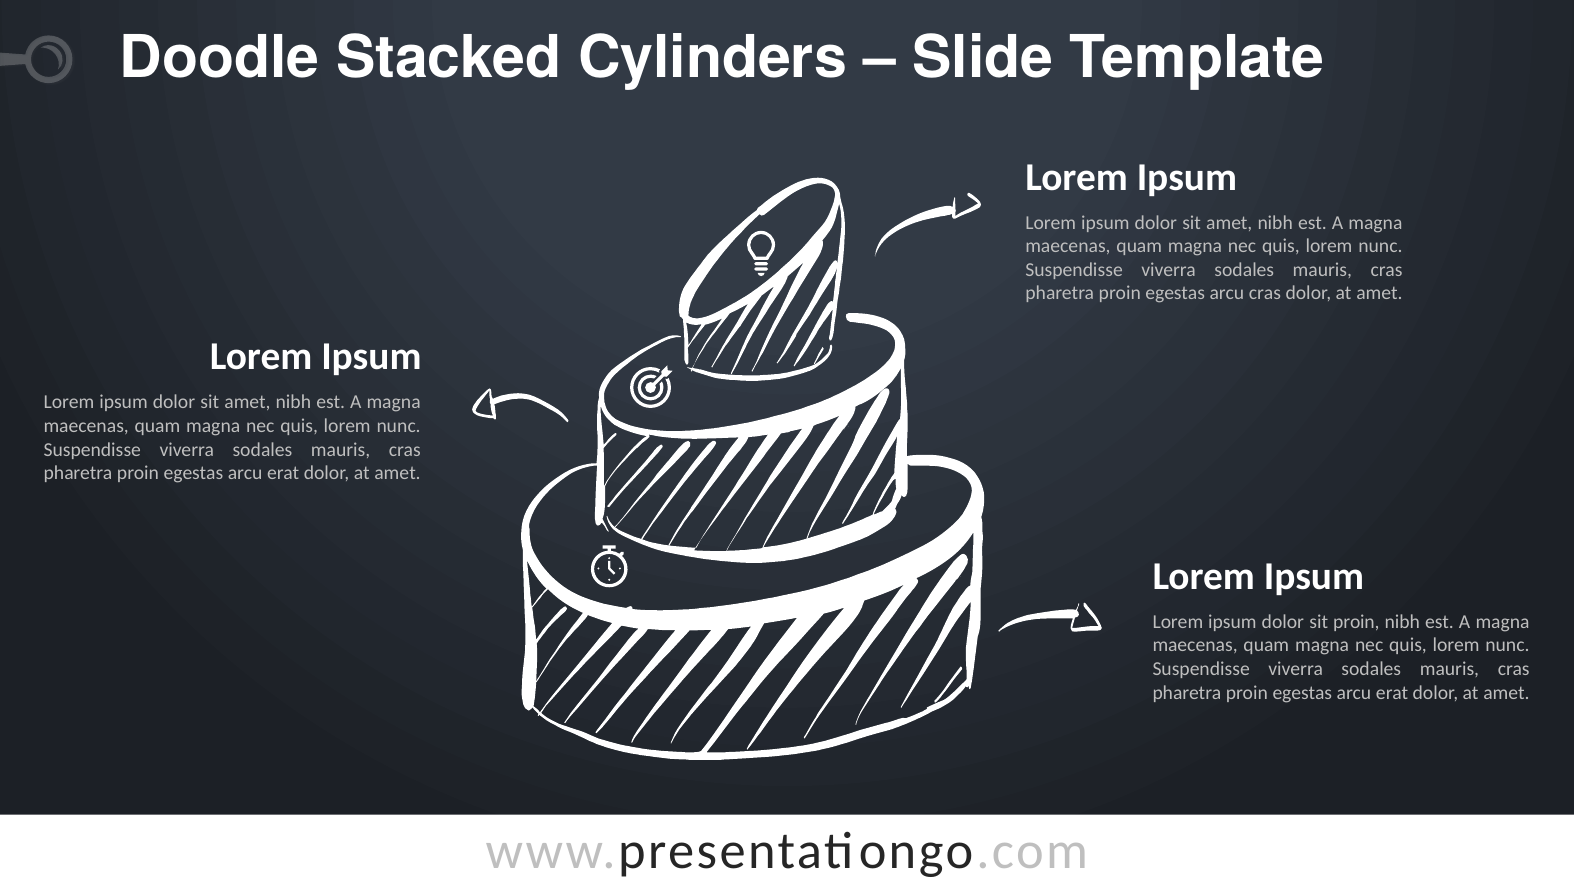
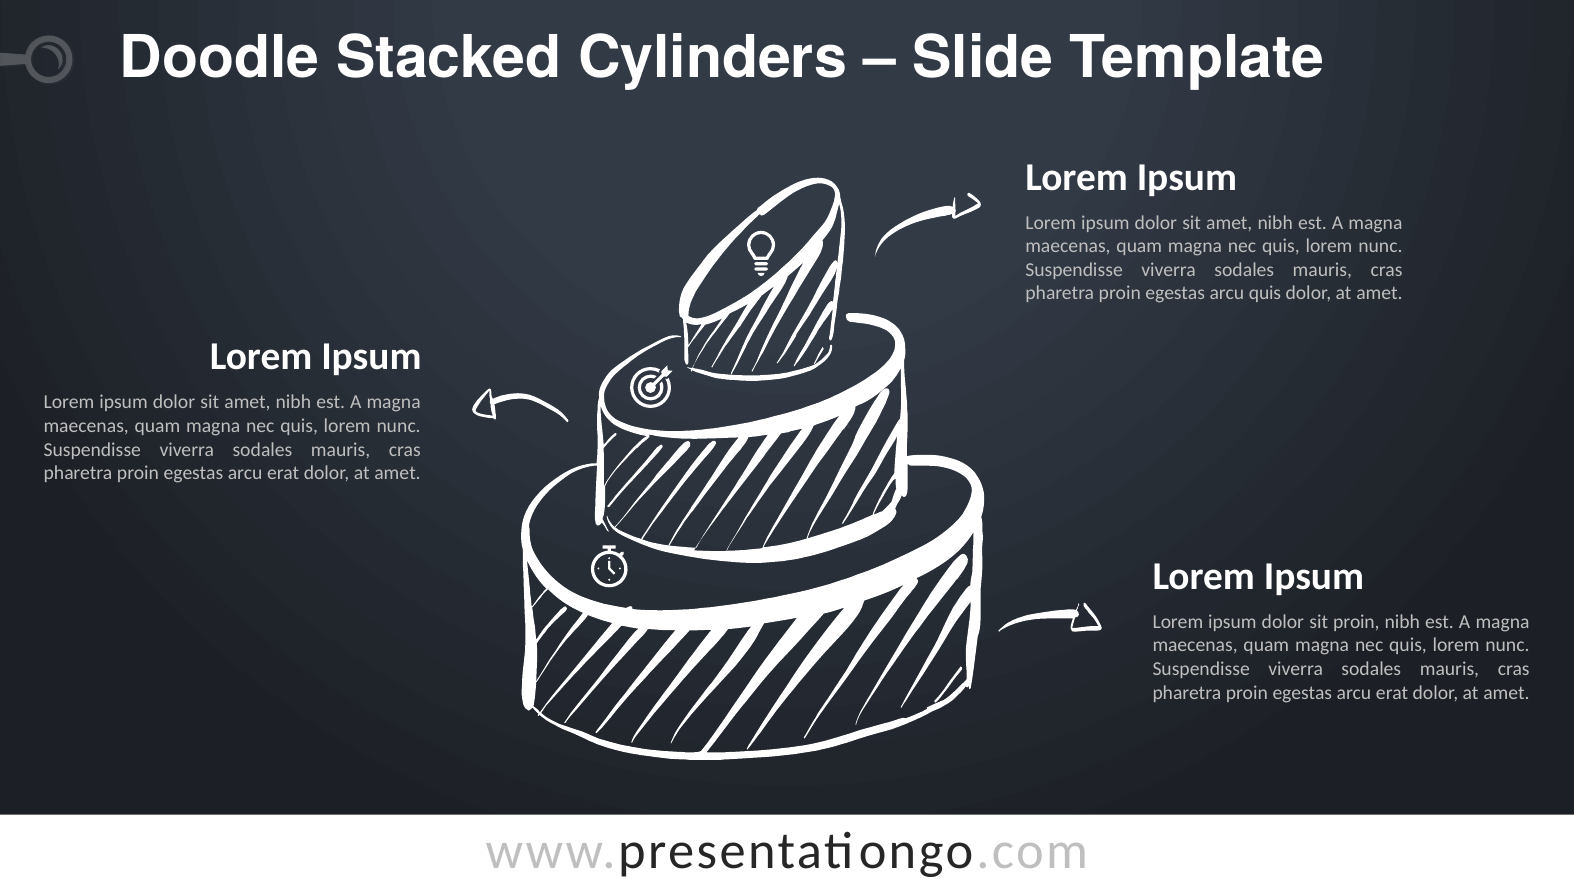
arcu cras: cras -> quis
